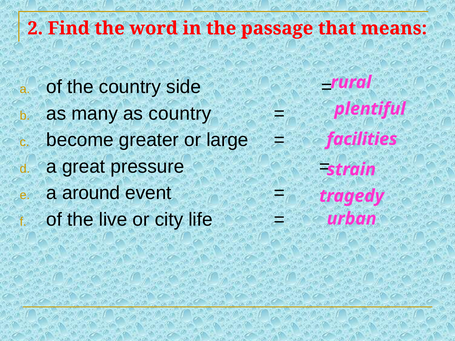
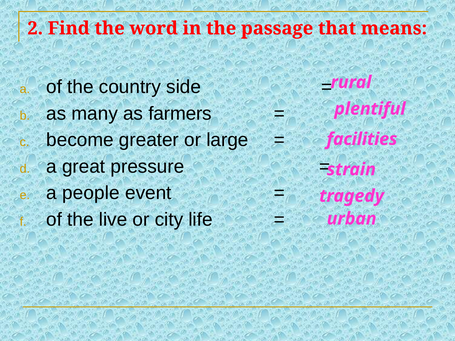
as country: country -> farmers
around: around -> people
